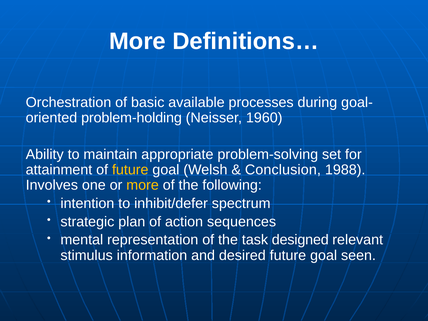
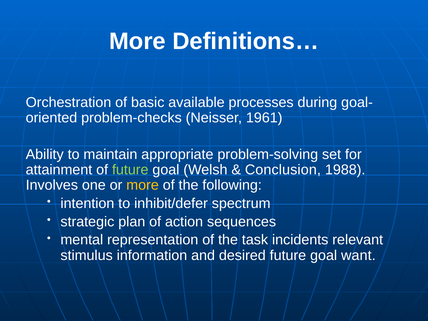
problem-holding: problem-holding -> problem-checks
1960: 1960 -> 1961
future at (130, 170) colour: yellow -> light green
designed: designed -> incidents
seen: seen -> want
